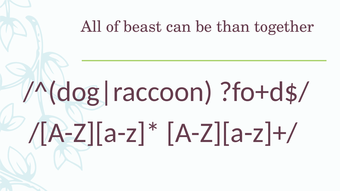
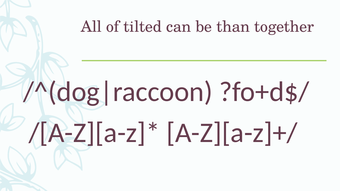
beast: beast -> tilted
